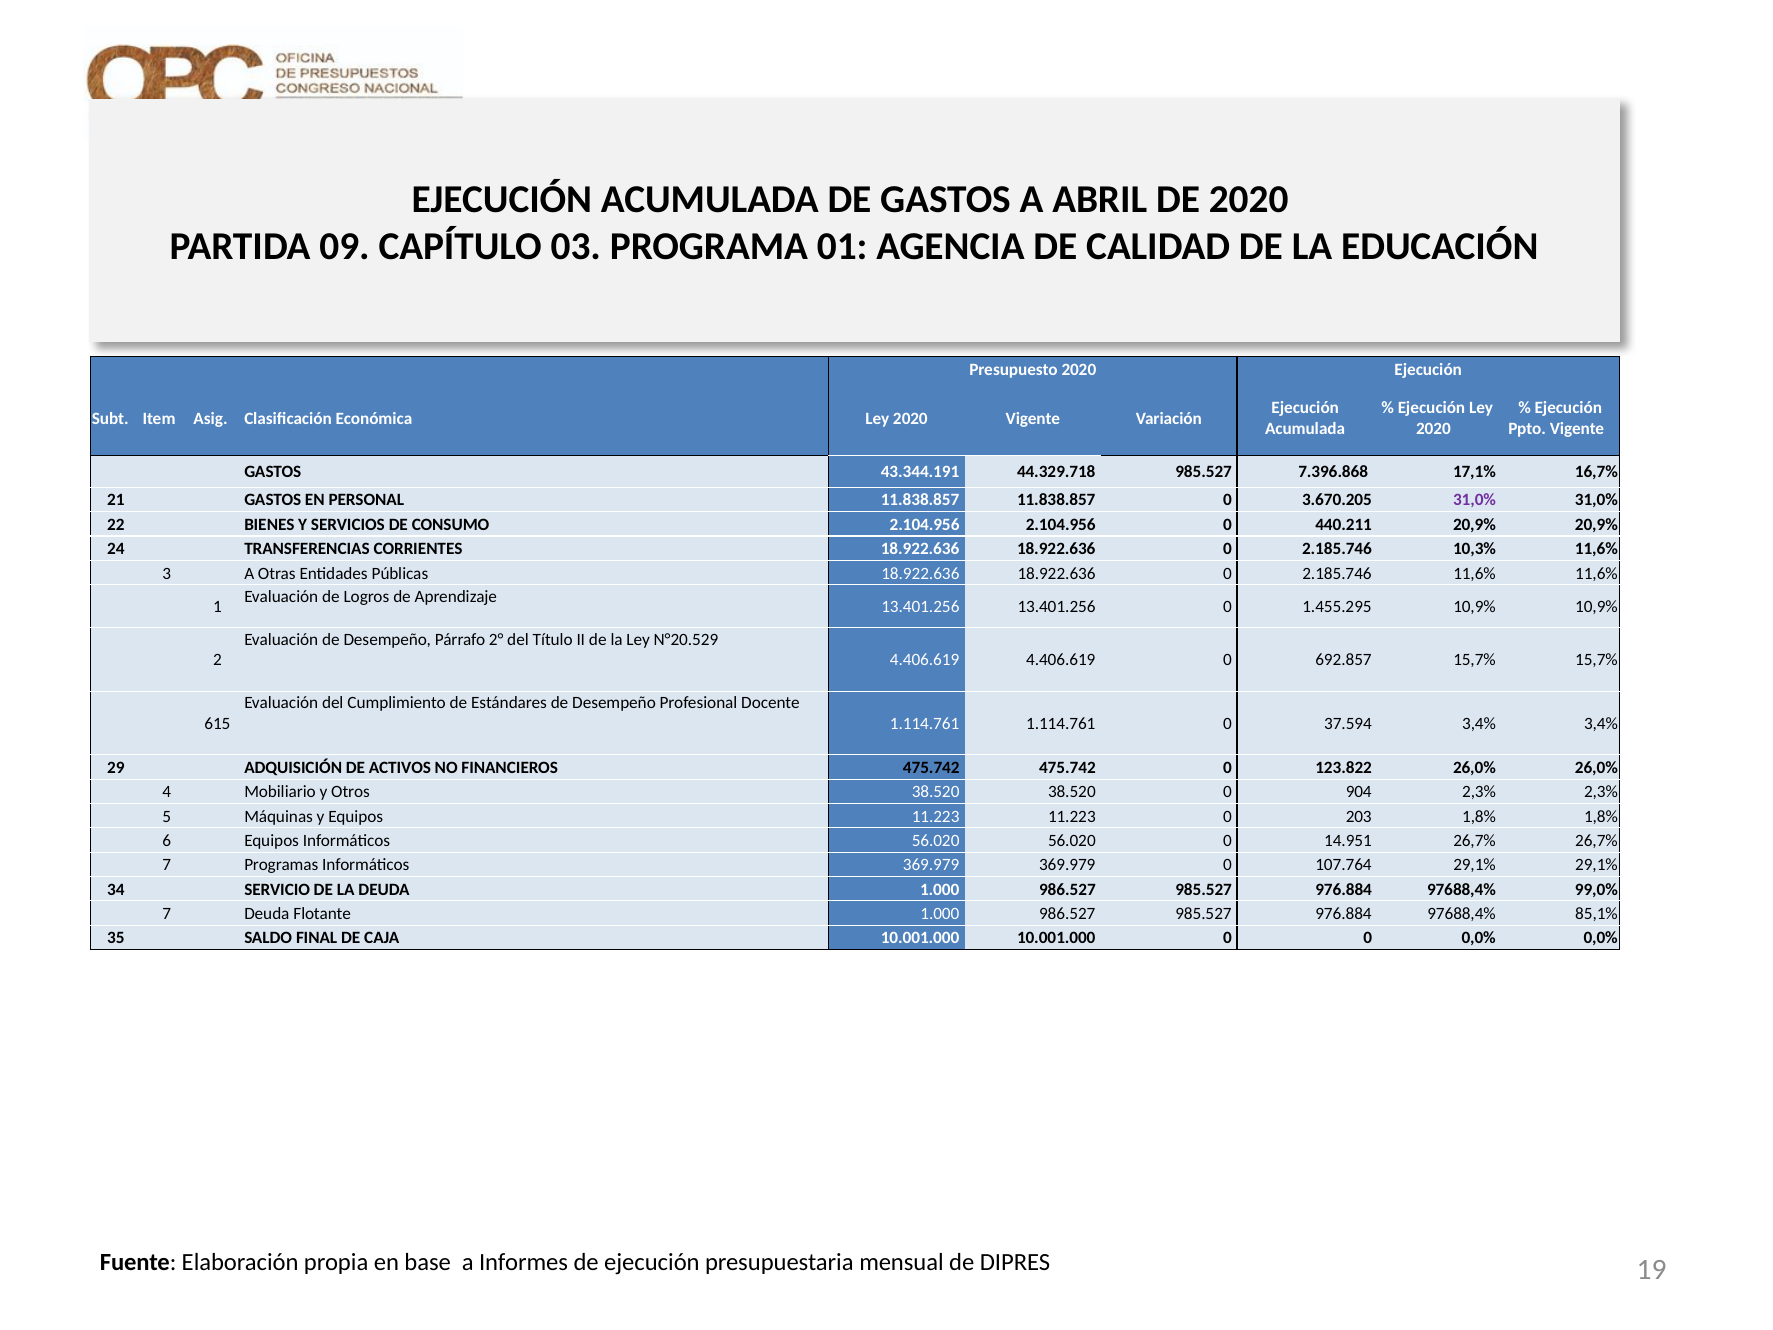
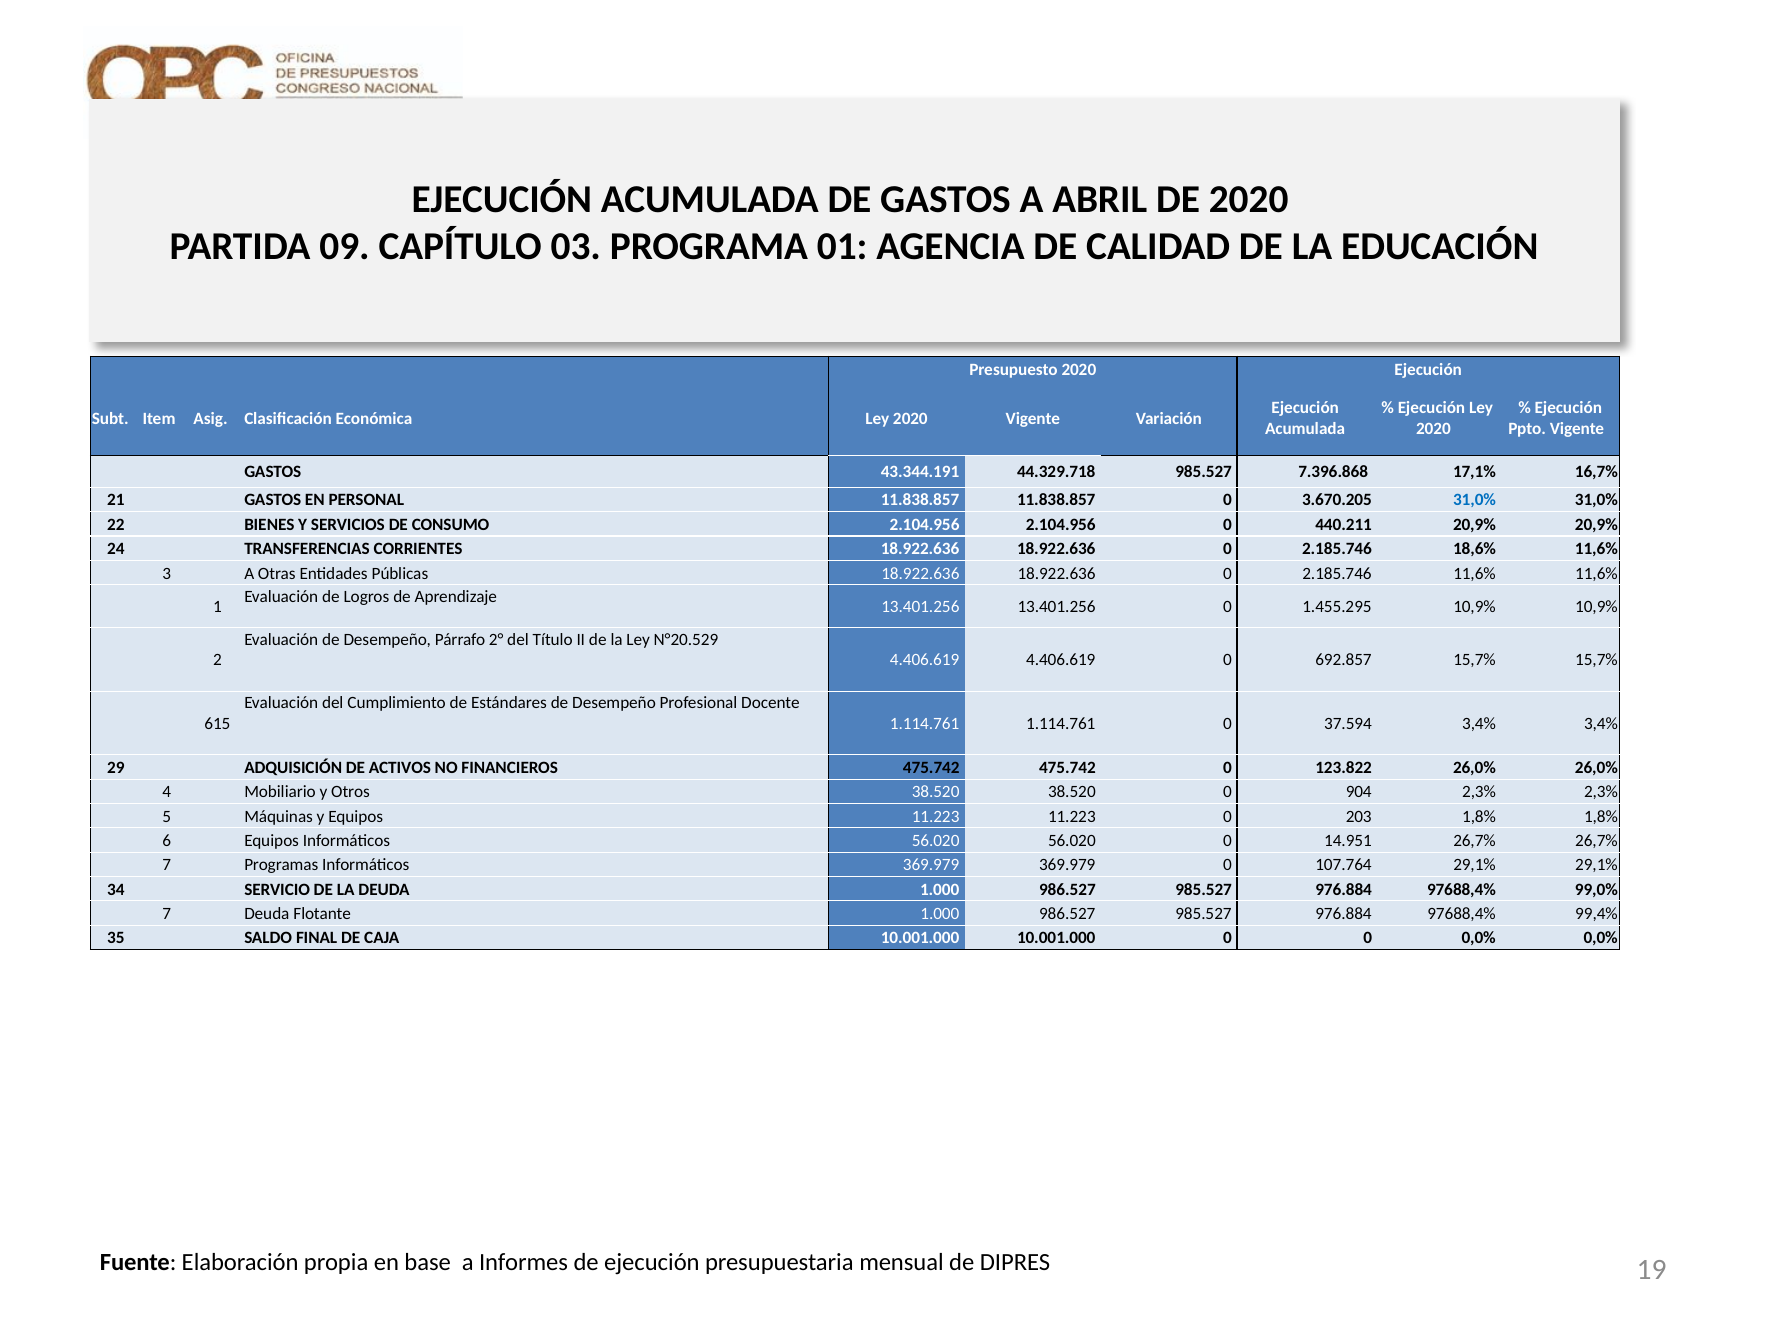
31,0% at (1475, 500) colour: purple -> blue
10,3%: 10,3% -> 18,6%
85,1%: 85,1% -> 99,4%
